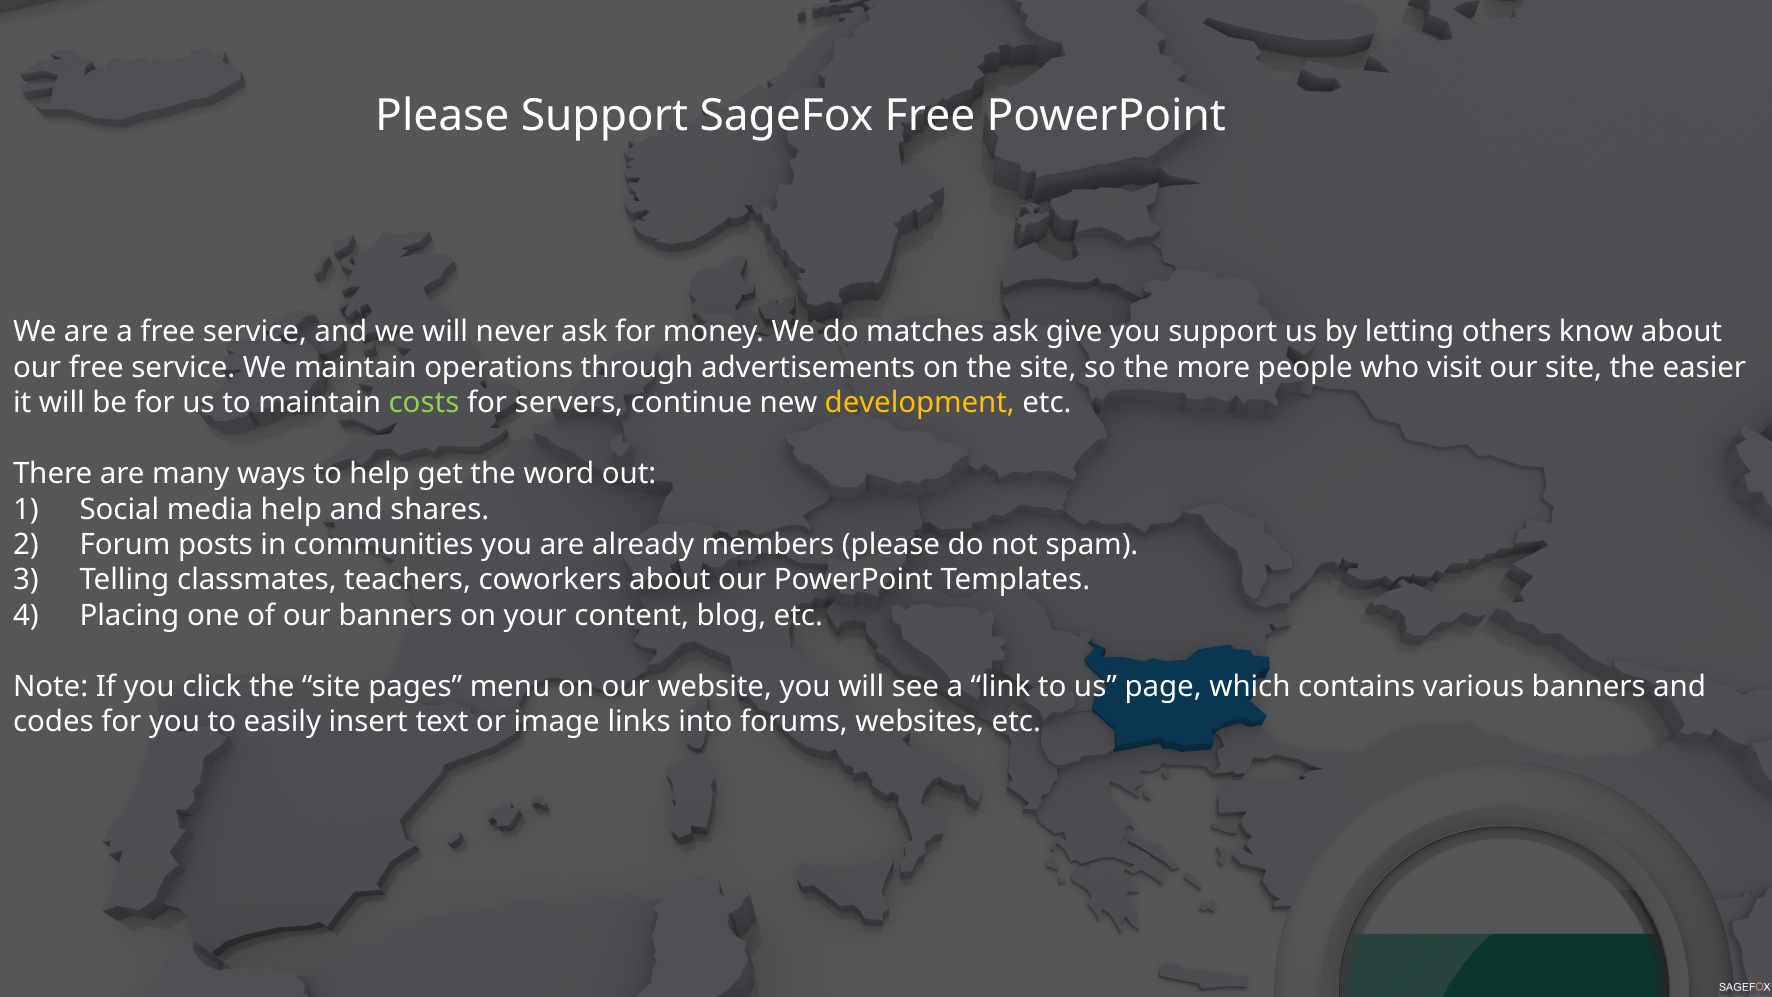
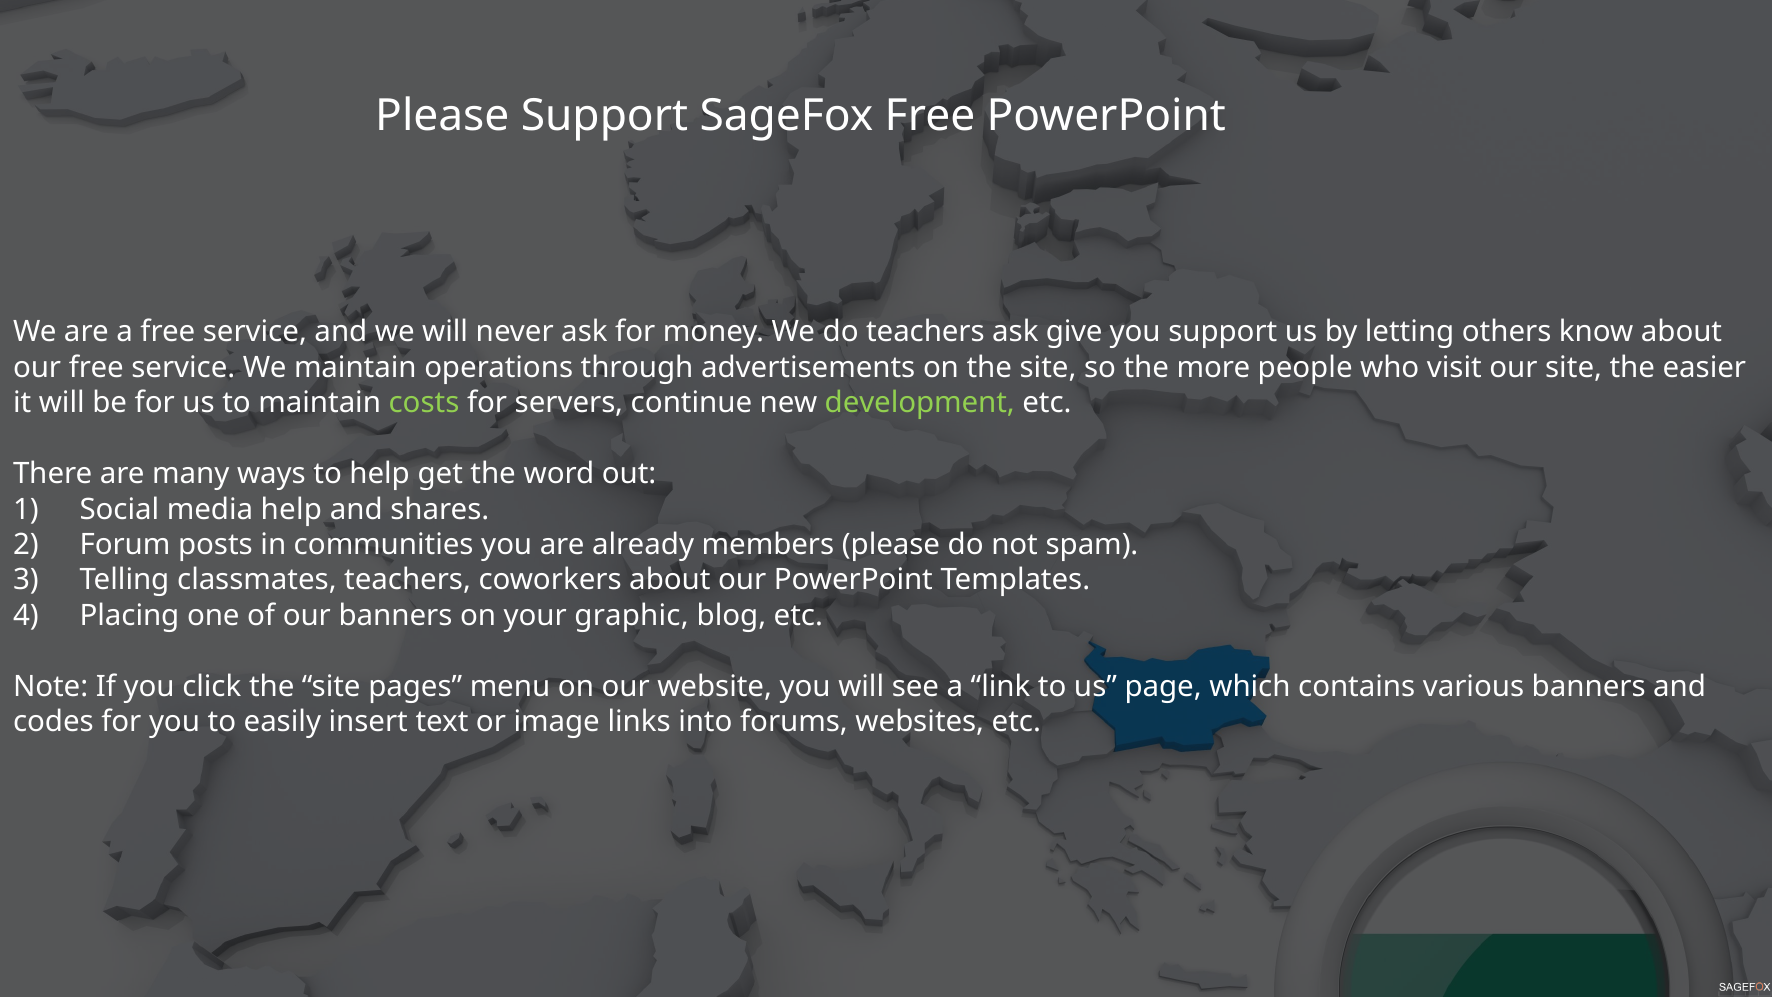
do matches: matches -> teachers
development colour: yellow -> light green
content: content -> graphic
